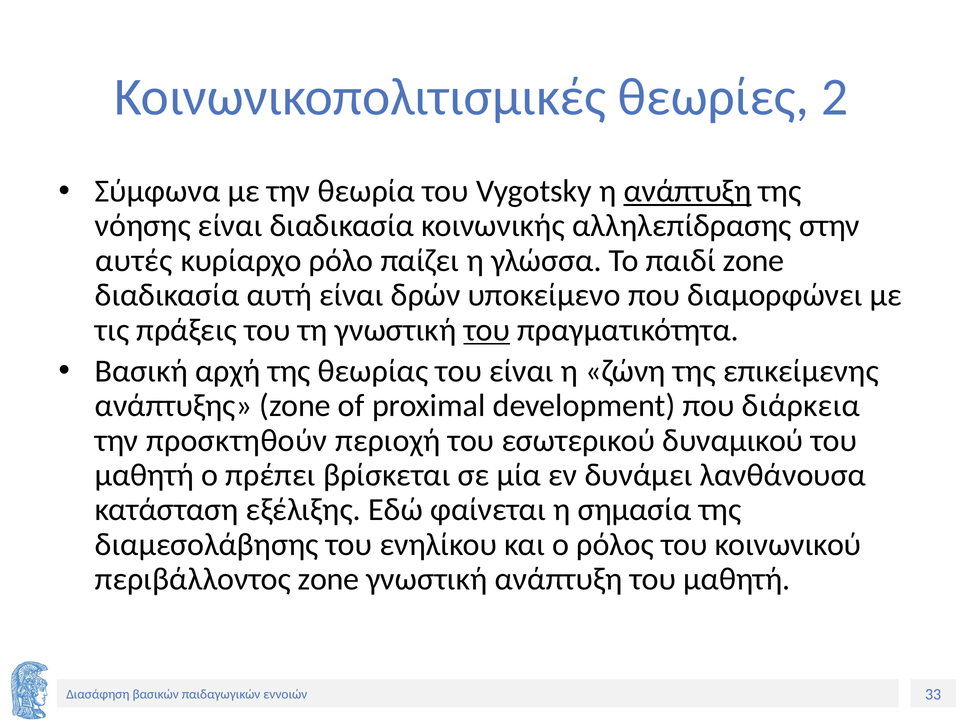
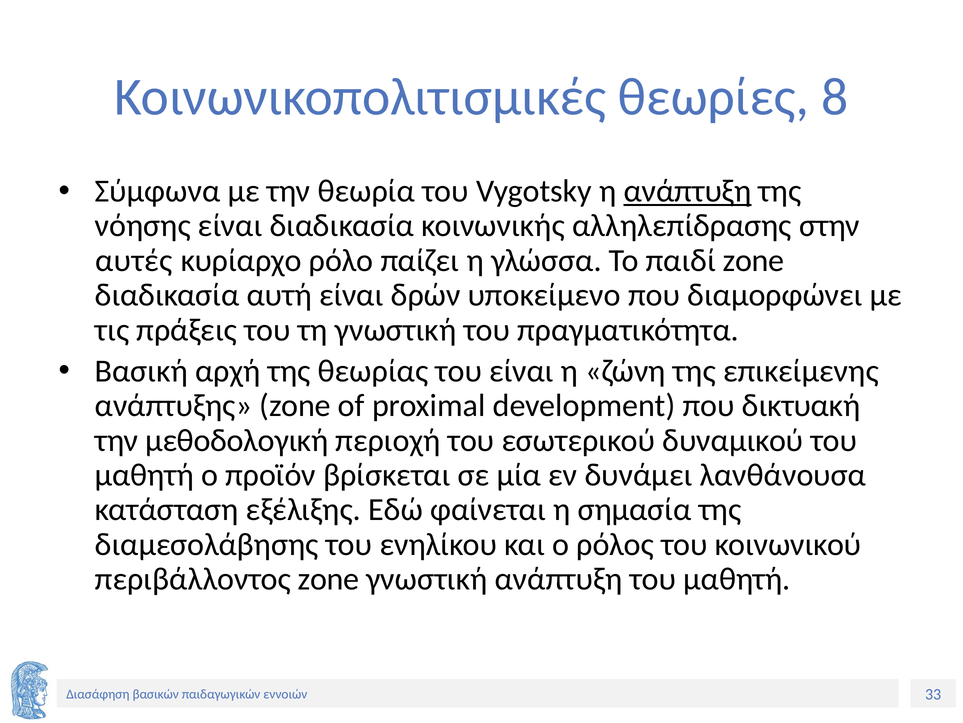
2: 2 -> 8
του at (487, 330) underline: present -> none
διάρκεια: διάρκεια -> δικτυακή
προσκτηθούν: προσκτηθούν -> μεθοδολογική
πρέπει: πρέπει -> προϊόν
